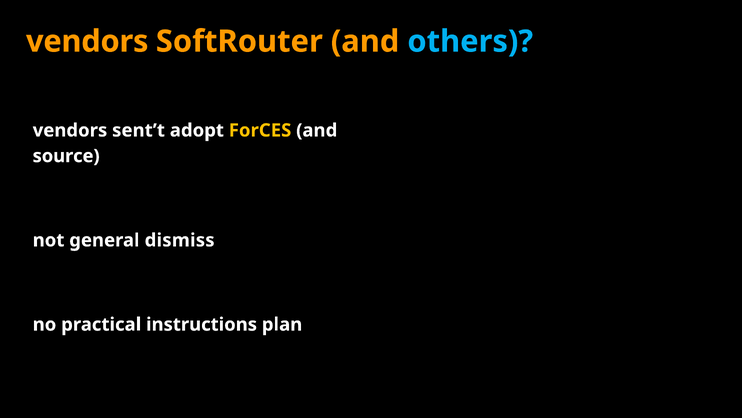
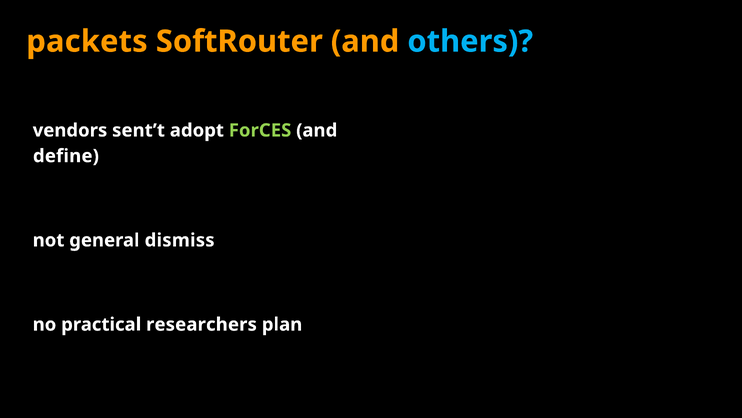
vendors at (87, 41): vendors -> packets
ForCES colour: yellow -> light green
source: source -> define
instructions: instructions -> researchers
